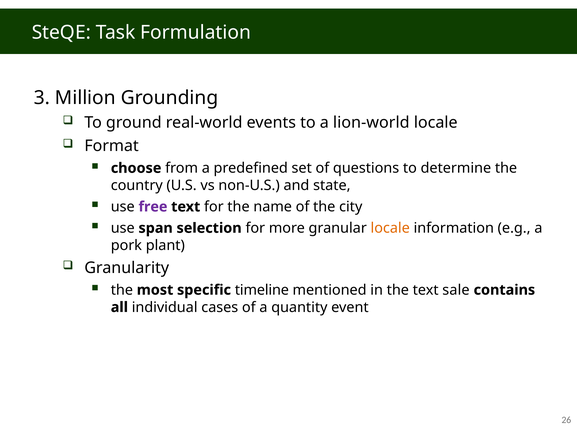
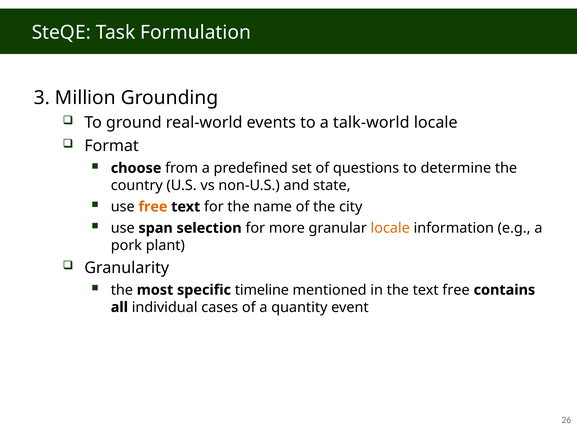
lion-world: lion-world -> talk-world
free at (153, 207) colour: purple -> orange
text sale: sale -> free
